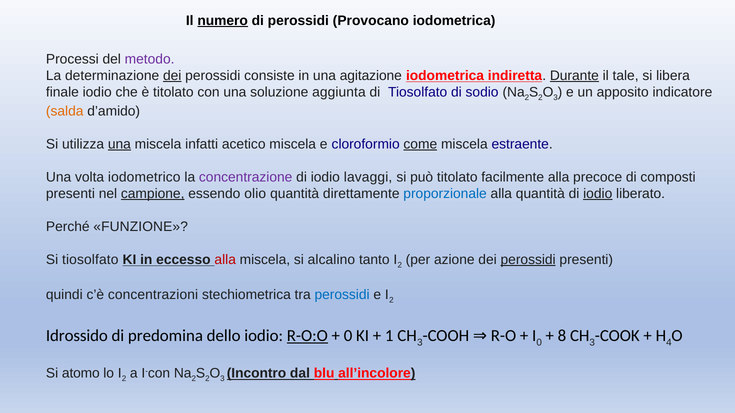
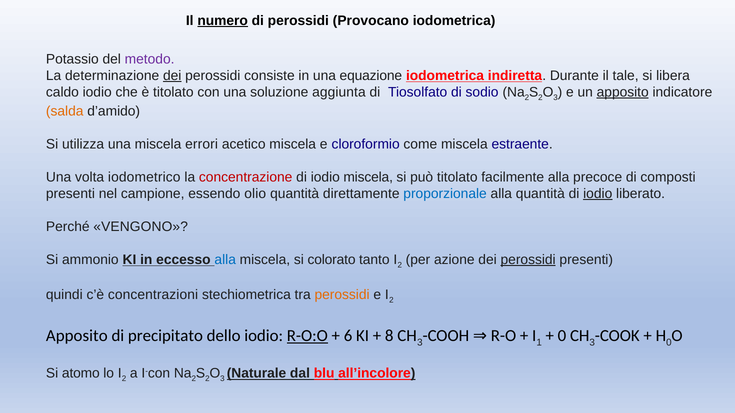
Processi: Processi -> Potassio
agitazione: agitazione -> equazione
Durante underline: present -> none
finale: finale -> caldo
apposito at (623, 92) underline: none -> present
una at (119, 144) underline: present -> none
infatti: infatti -> errori
come underline: present -> none
concentrazione colour: purple -> red
iodio lavaggi: lavaggi -> miscela
campione underline: present -> none
FUNZIONE: FUNZIONE -> VENGONO
Si tiosolfato: tiosolfato -> ammonio
alla at (225, 260) colour: red -> blue
alcalino: alcalino -> colorato
perossidi at (342, 295) colour: blue -> orange
0 at (539, 343): 0 -> 1
8 at (562, 336): 8 -> 0
4 at (669, 343): 4 -> 0
Idrossido at (77, 336): Idrossido -> Apposito
predomina: predomina -> precipitato
0 at (348, 336): 0 -> 6
1: 1 -> 8
Incontro: Incontro -> Naturale
